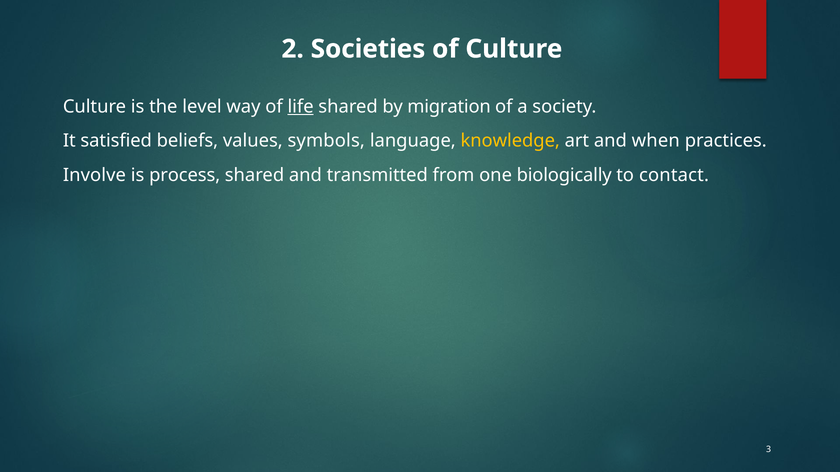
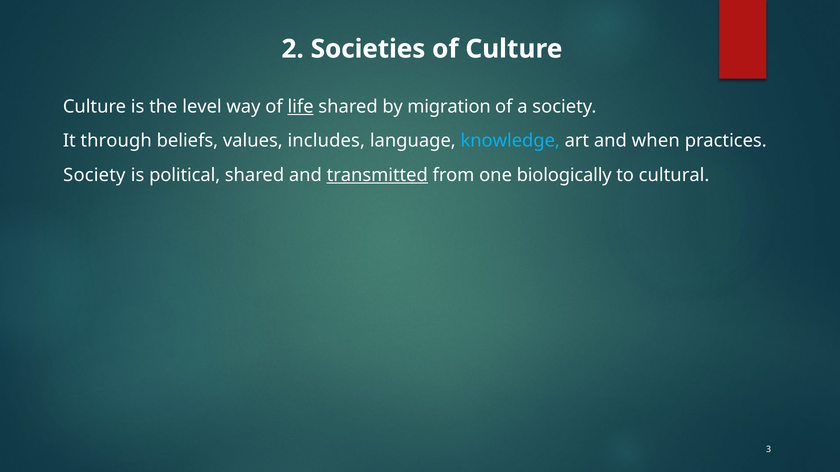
satisfied: satisfied -> through
symbols: symbols -> includes
knowledge colour: yellow -> light blue
Involve at (94, 175): Involve -> Society
process: process -> political
transmitted underline: none -> present
contact: contact -> cultural
